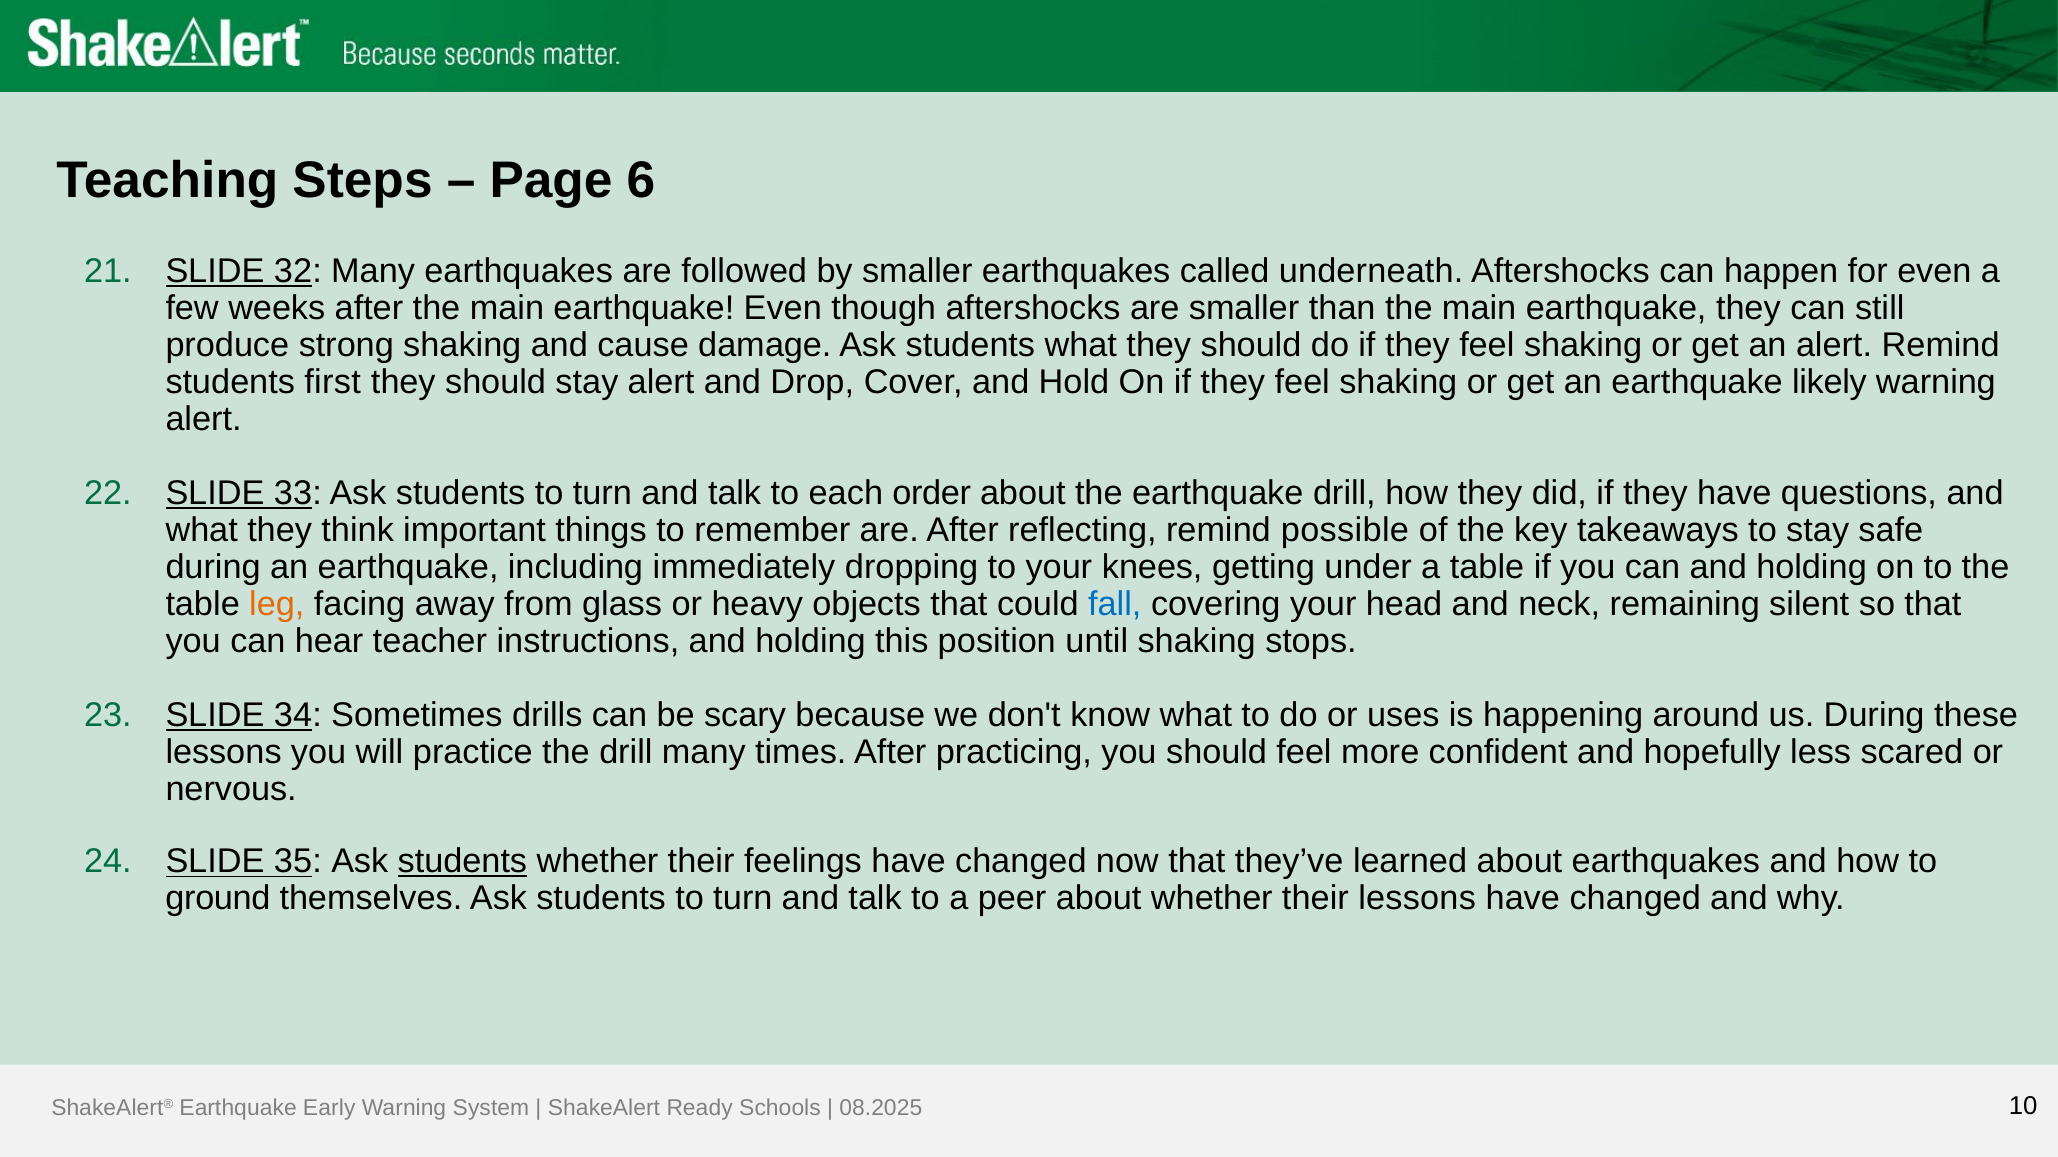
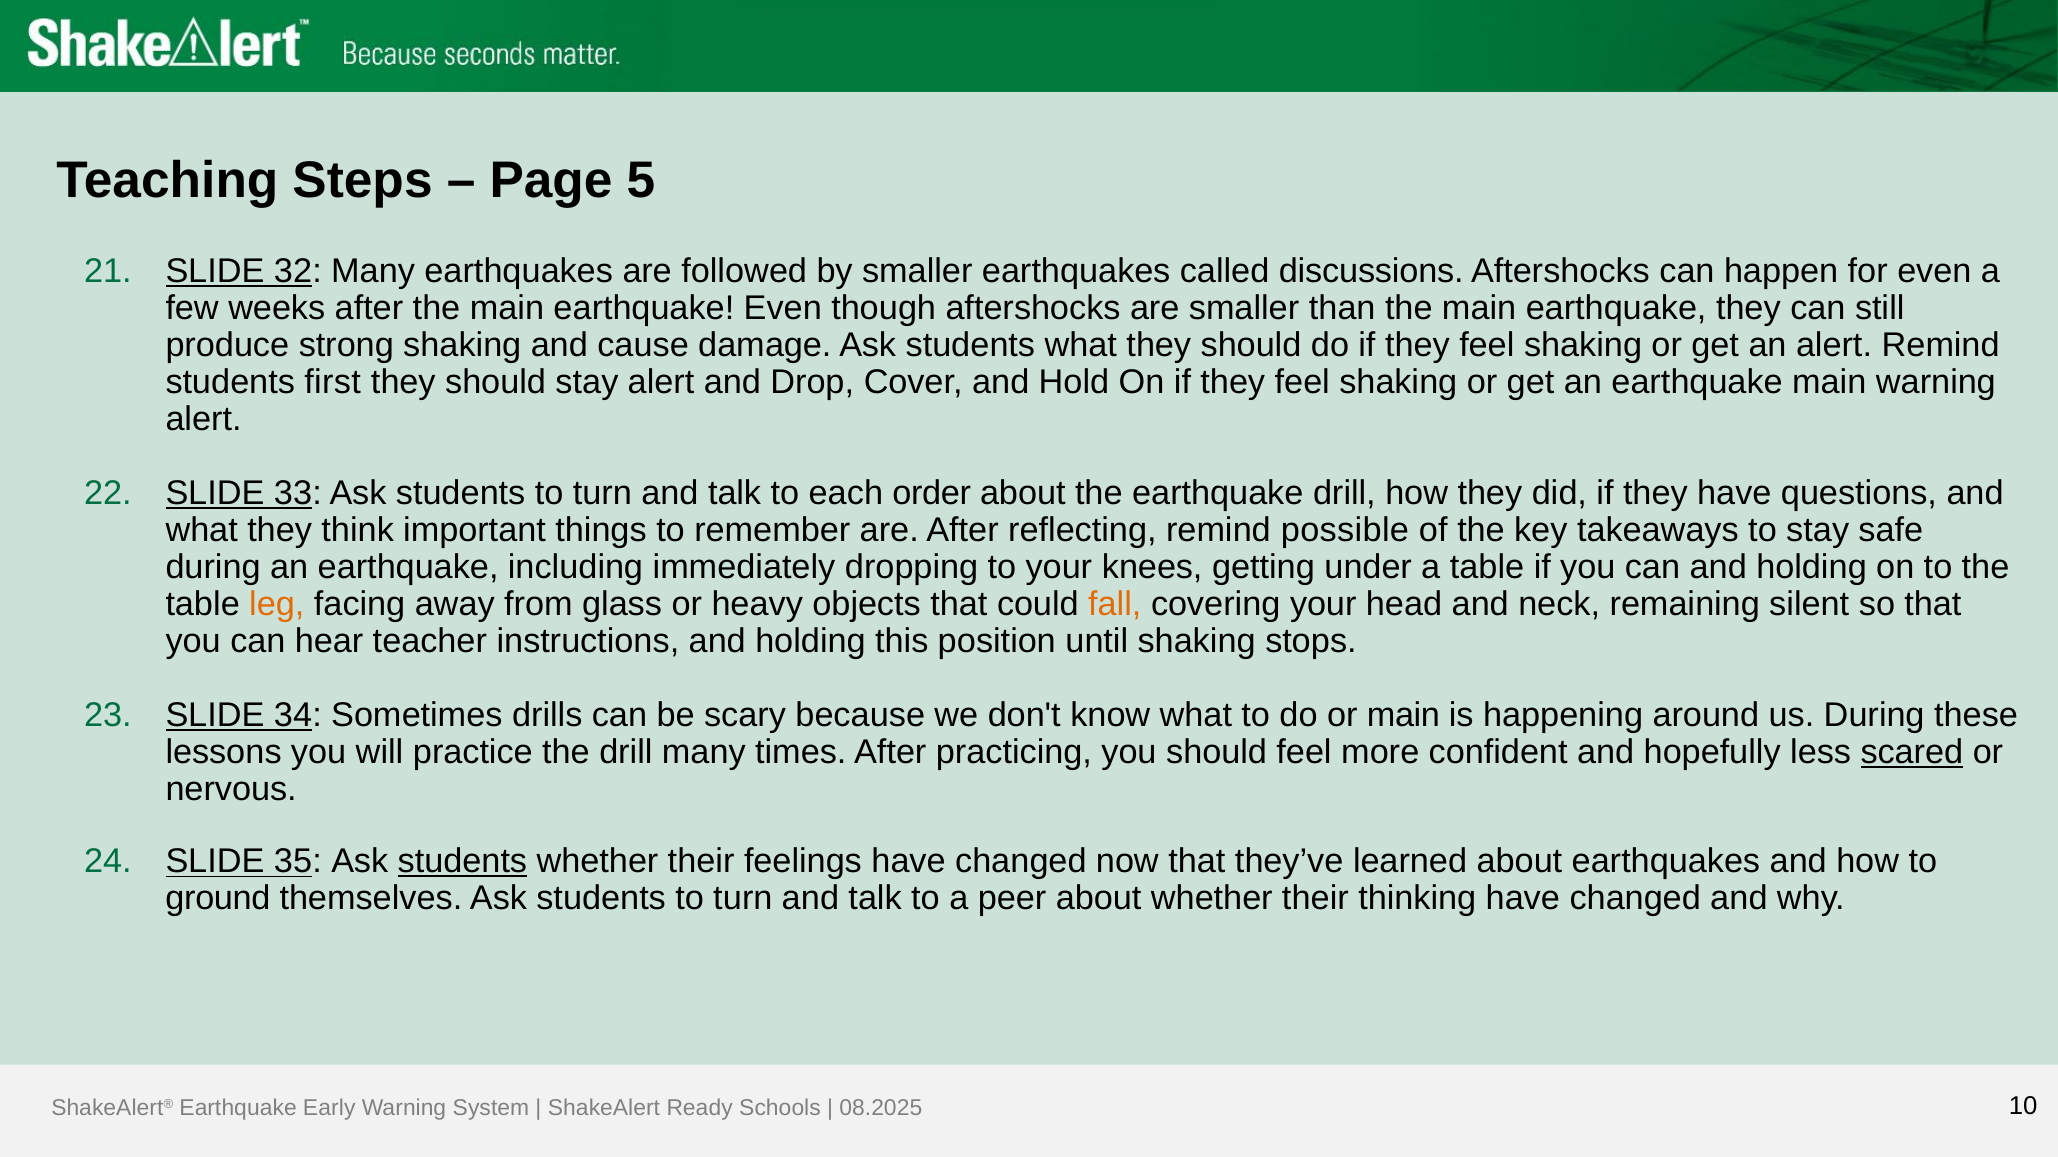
6: 6 -> 5
underneath: underneath -> discussions
earthquake likely: likely -> main
fall colour: blue -> orange
or uses: uses -> main
scared underline: none -> present
their lessons: lessons -> thinking
